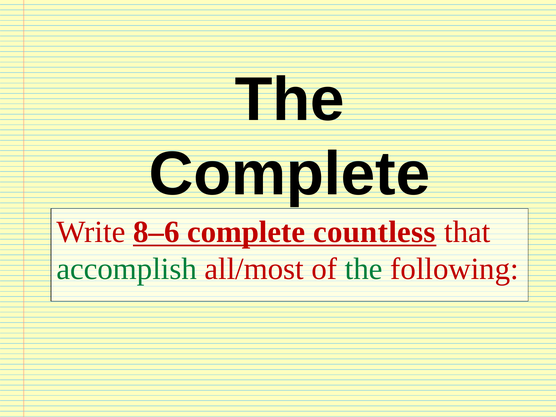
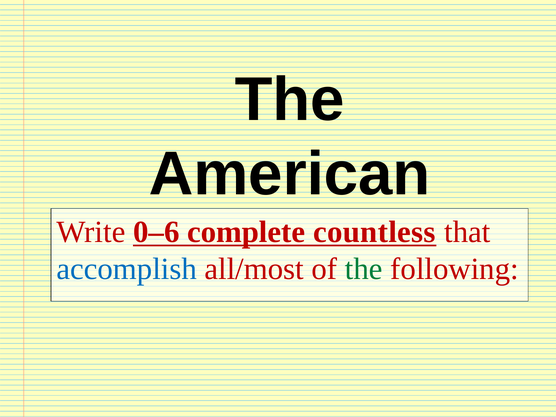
Complete at (289, 174): Complete -> American
8–6: 8–6 -> 0–6
accomplish colour: green -> blue
